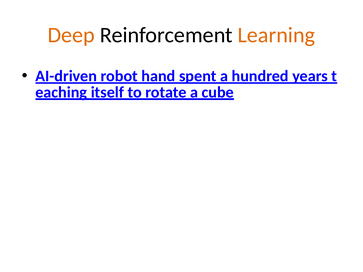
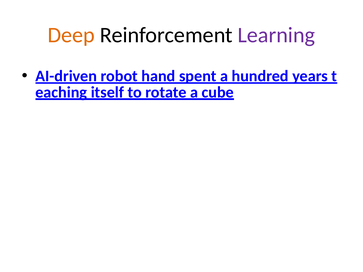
Learning colour: orange -> purple
